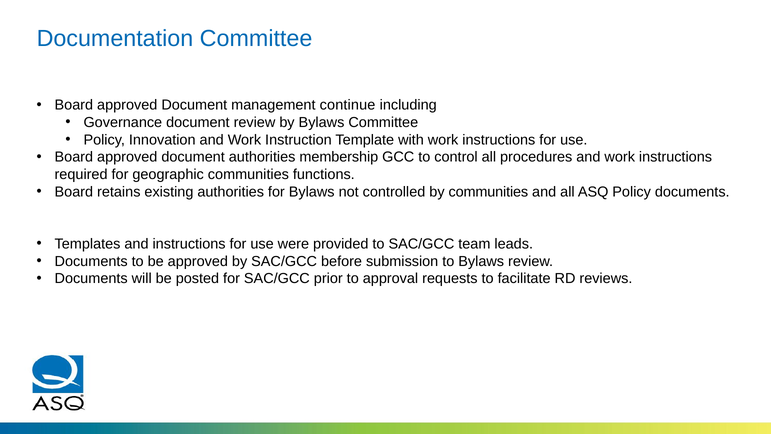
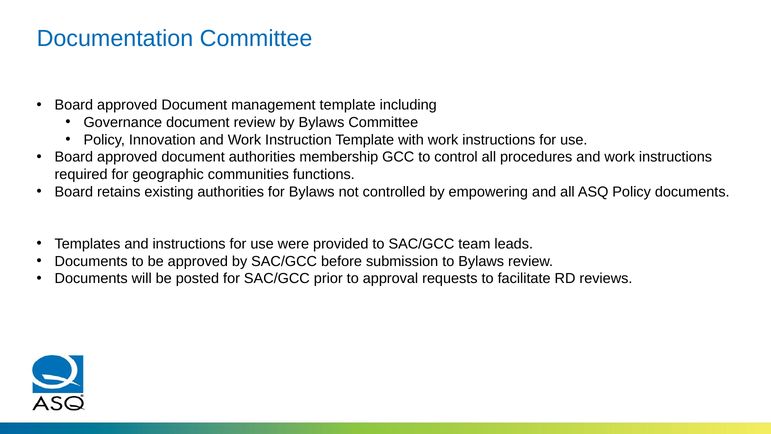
management continue: continue -> template
by communities: communities -> empowering
